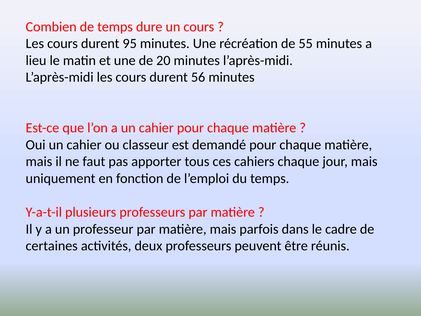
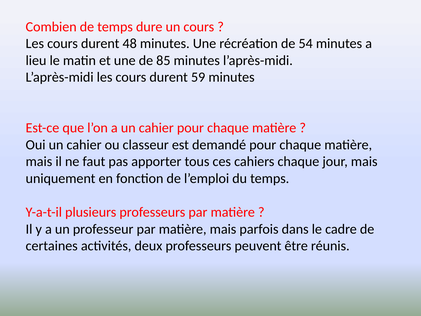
95: 95 -> 48
55: 55 -> 54
20: 20 -> 85
56: 56 -> 59
